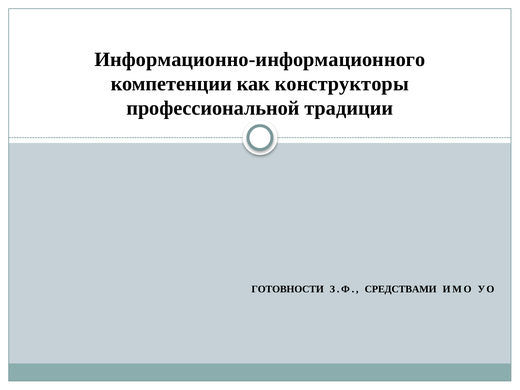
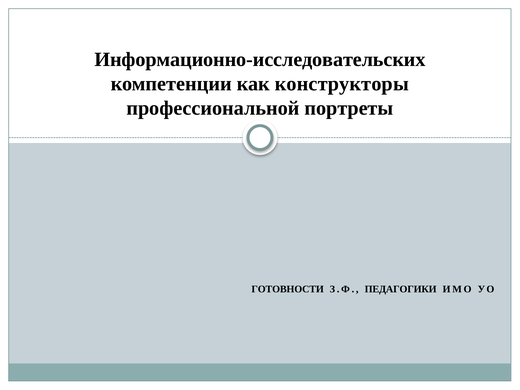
Информационно-информационного: Информационно-информационного -> Информационно-исследовательских
традиции: традиции -> портреты
СРЕДСТВАМИ: СРЕДСТВАМИ -> ПЕДАГОГИКИ
